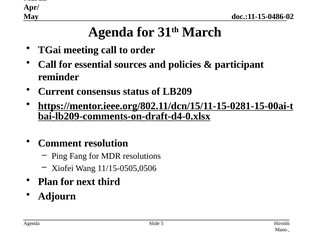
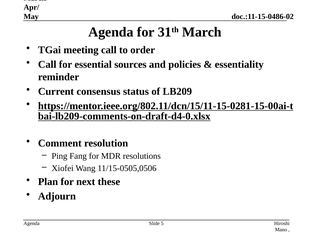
participant: participant -> essentiality
third: third -> these
